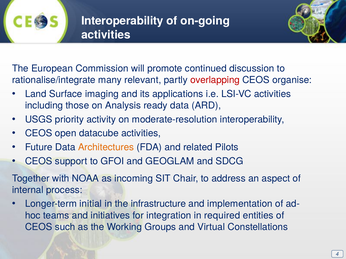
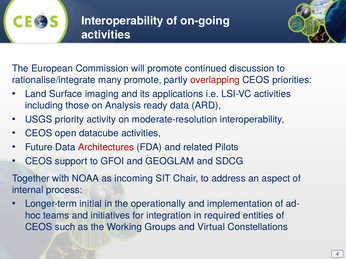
many relevant: relevant -> promote
organise: organise -> priorities
Architectures colour: orange -> red
infrastructure: infrastructure -> operationally
